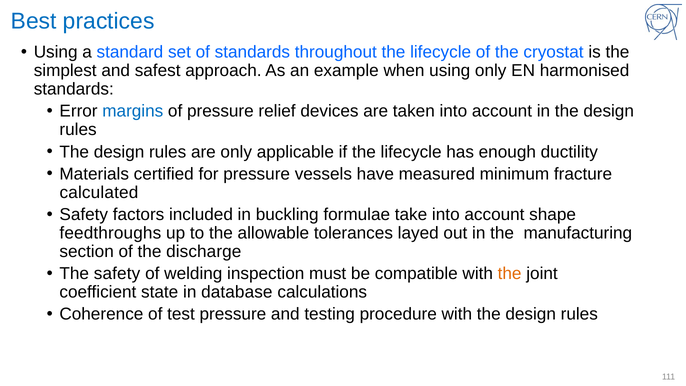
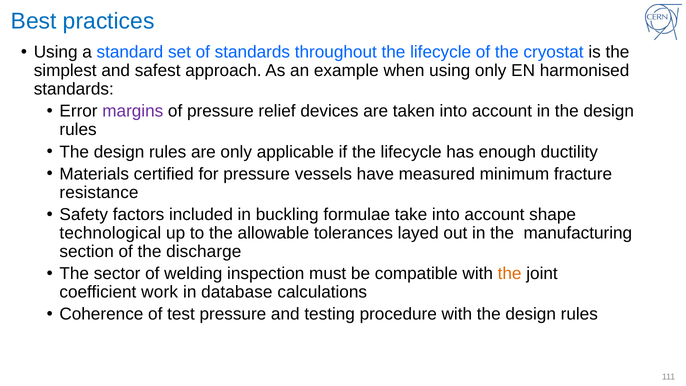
margins colour: blue -> purple
calculated: calculated -> resistance
feedthroughs: feedthroughs -> technological
The safety: safety -> sector
state: state -> work
